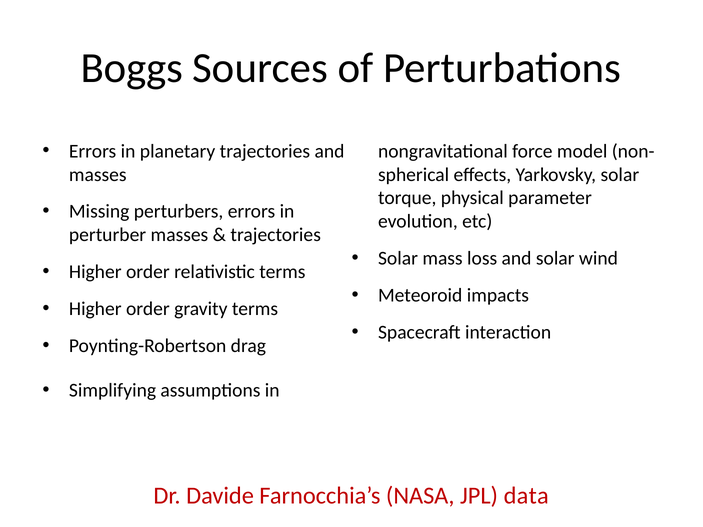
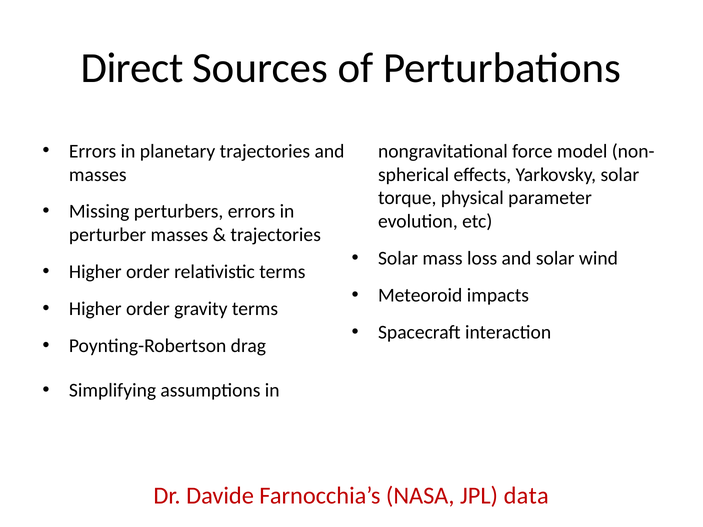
Boggs: Boggs -> Direct
